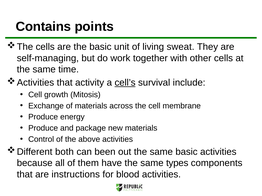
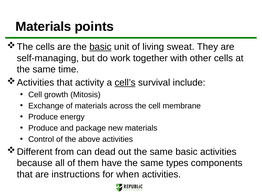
Contains at (43, 27): Contains -> Materials
basic at (100, 47) underline: none -> present
both: both -> from
been: been -> dead
blood: blood -> when
